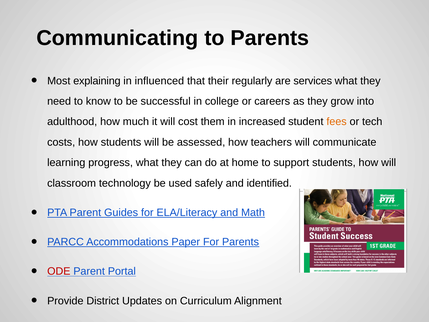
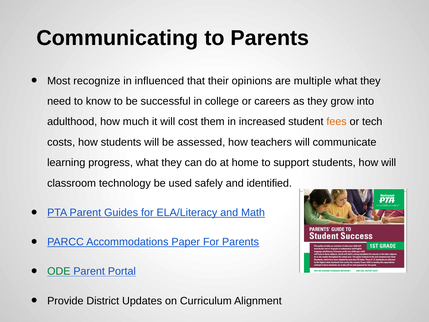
explaining: explaining -> recognize
regularly: regularly -> opinions
services: services -> multiple
ODE colour: red -> green
